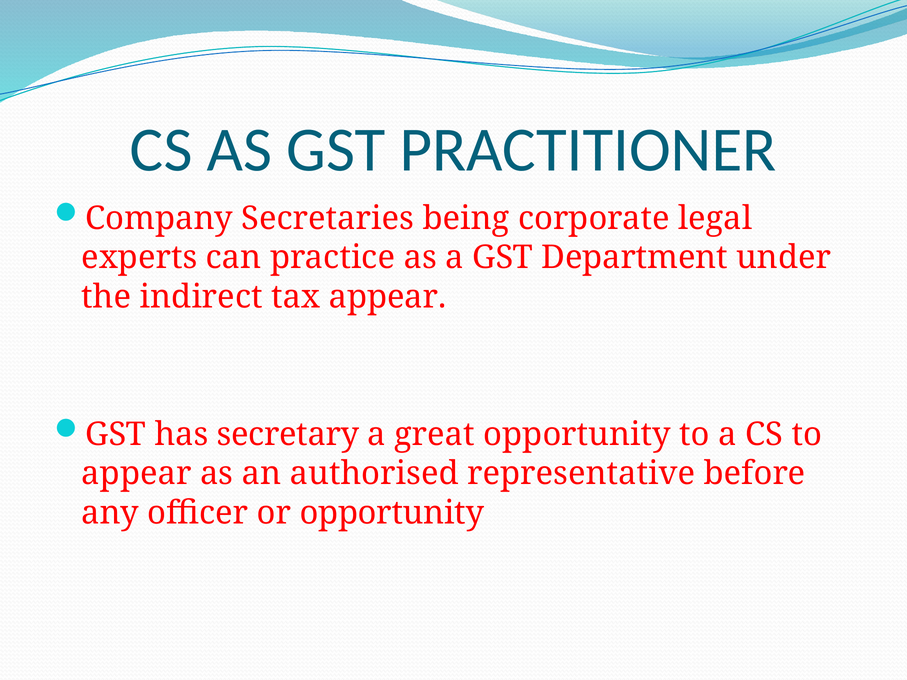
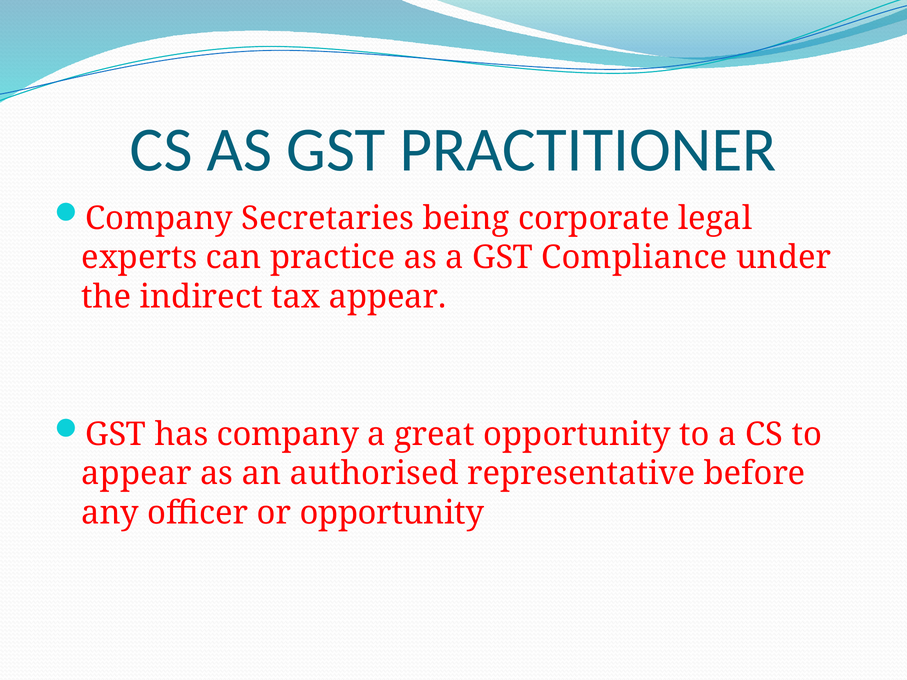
Department: Department -> Compliance
has secretary: secretary -> company
